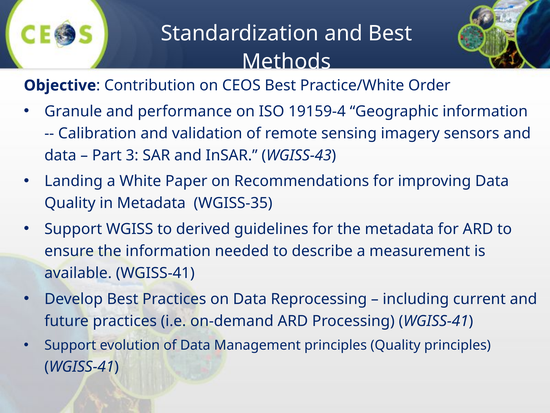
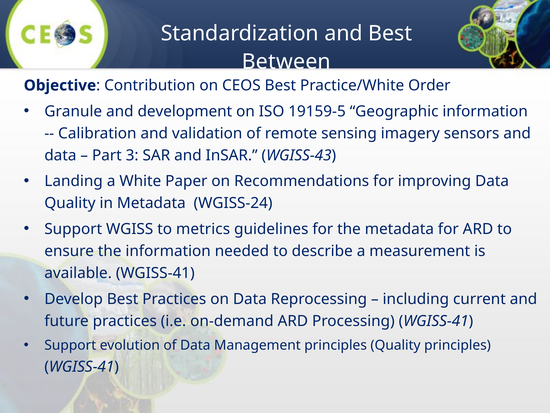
Methods: Methods -> Between
performance: performance -> development
19159-4: 19159-4 -> 19159-5
WGISS-35: WGISS-35 -> WGISS-24
derived: derived -> metrics
